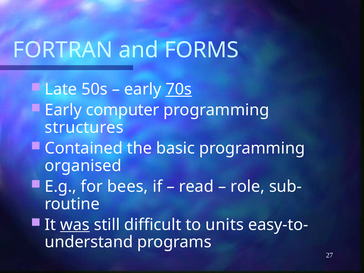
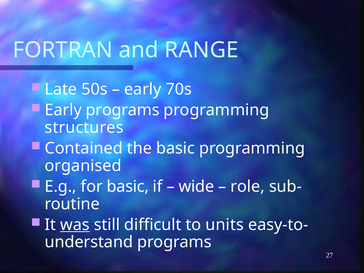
FORMS: FORMS -> RANGE
70s underline: present -> none
Early computer: computer -> programs
for bees: bees -> basic
read: read -> wide
